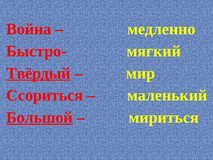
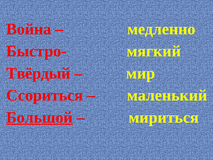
Твёрдый underline: present -> none
